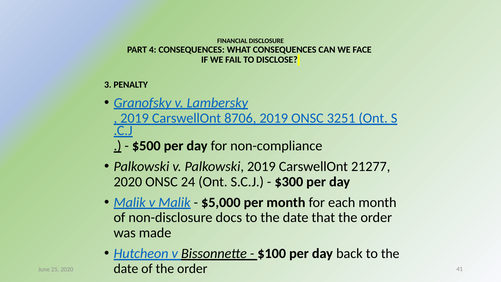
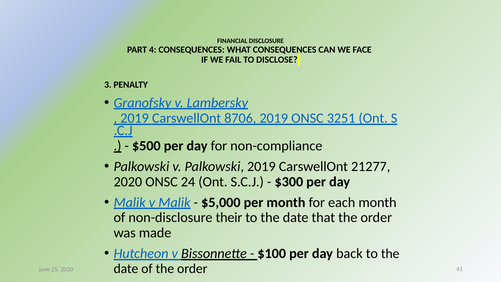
docs: docs -> their
